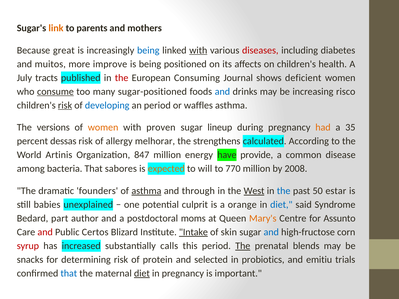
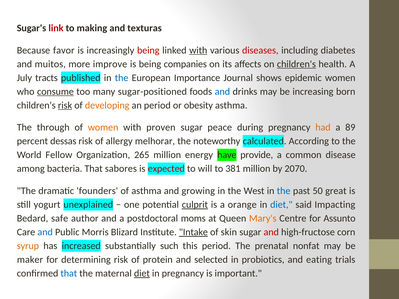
link colour: orange -> red
parents: parents -> making
mothers: mothers -> texturas
great: great -> favor
being at (148, 50) colour: blue -> red
positioned: positioned -> companies
children's at (296, 64) underline: none -> present
the at (122, 78) colour: red -> blue
Consuming: Consuming -> Importance
deficient: deficient -> epidemic
risco: risco -> born
developing colour: blue -> orange
waffles: waffles -> obesity
versions: versions -> through
lineup: lineup -> peace
35: 35 -> 89
strengthens: strengthens -> noteworthy
Artinis: Artinis -> Fellow
847: 847 -> 265
expected colour: orange -> red
770: 770 -> 381
2008: 2008 -> 2070
asthma at (146, 191) underline: present -> none
through: through -> growing
West underline: present -> none
estar: estar -> great
babies: babies -> yogurt
culprit underline: none -> present
Syndrome: Syndrome -> Impacting
part: part -> safe
and at (45, 232) colour: red -> blue
Certos: Certos -> Morris
and at (271, 232) colour: blue -> red
syrup colour: red -> orange
calls: calls -> such
The at (243, 246) underline: present -> none
blends: blends -> nonfat
snacks: snacks -> maker
emitiu: emitiu -> eating
